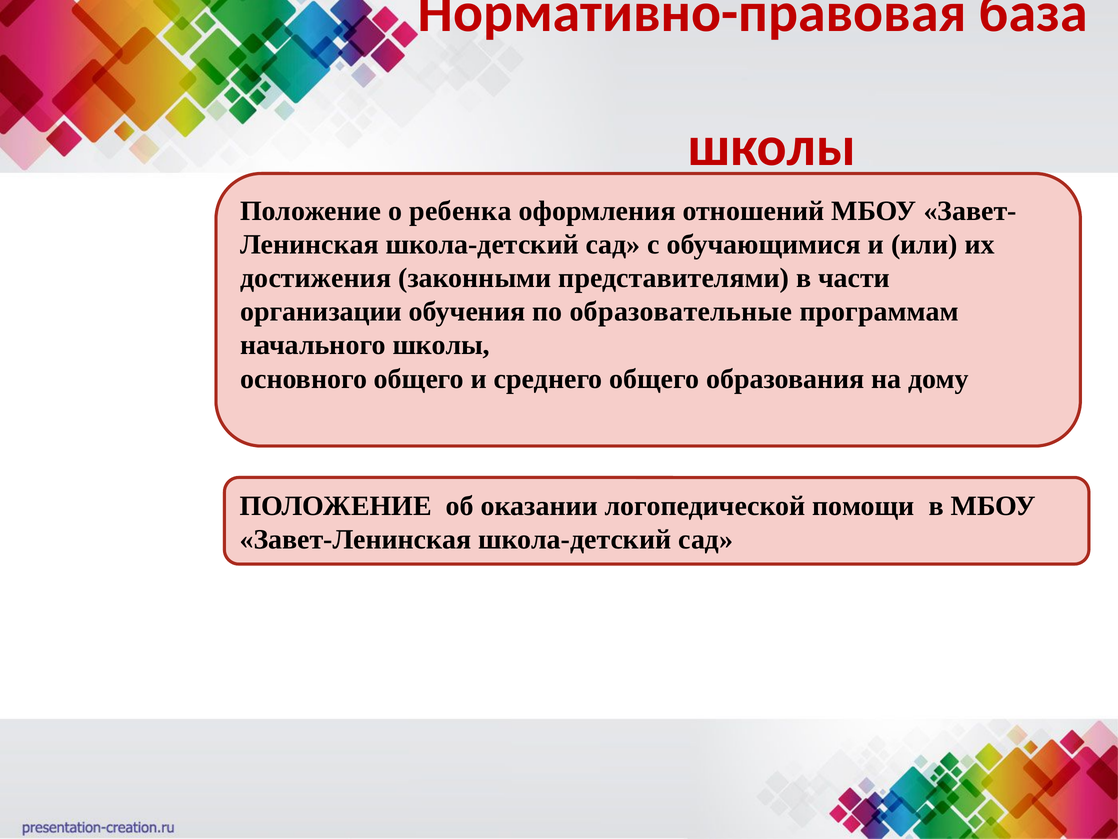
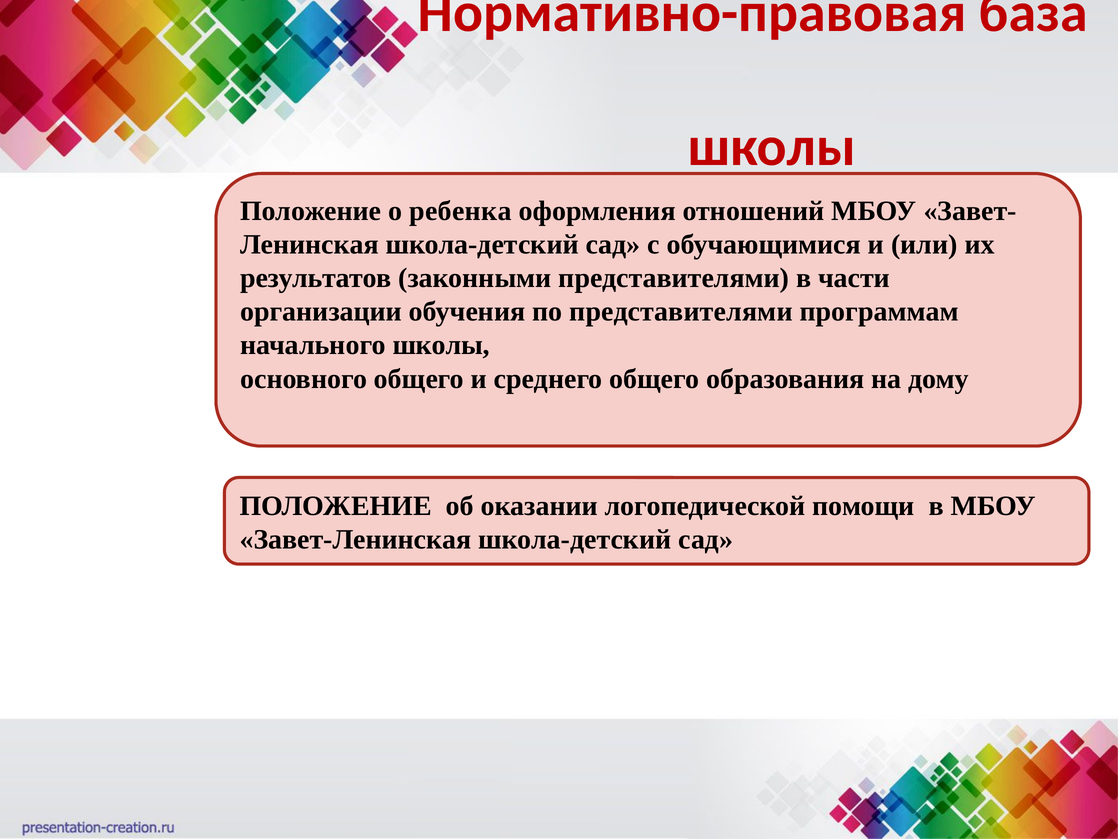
достижения: достижения -> результатов
по образовательные: образовательные -> представителями
